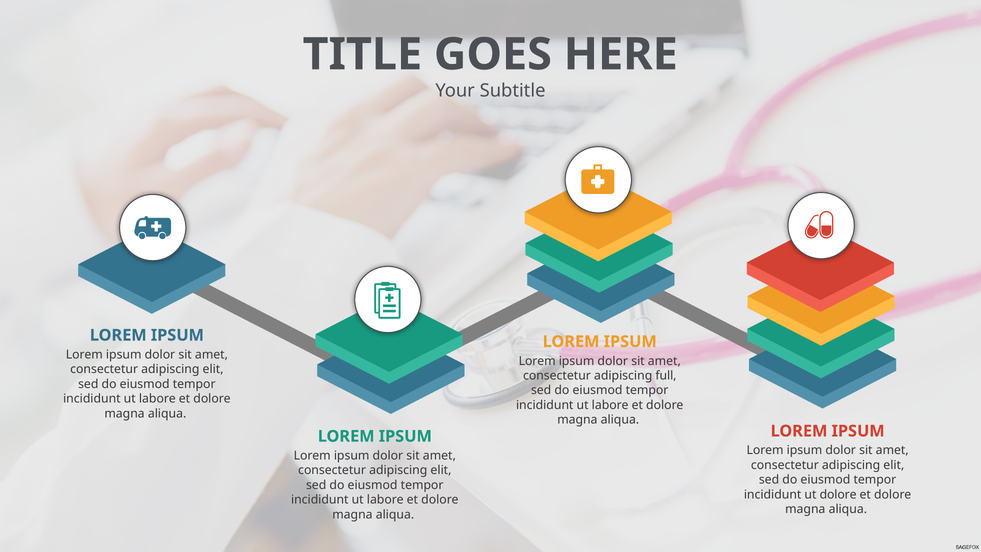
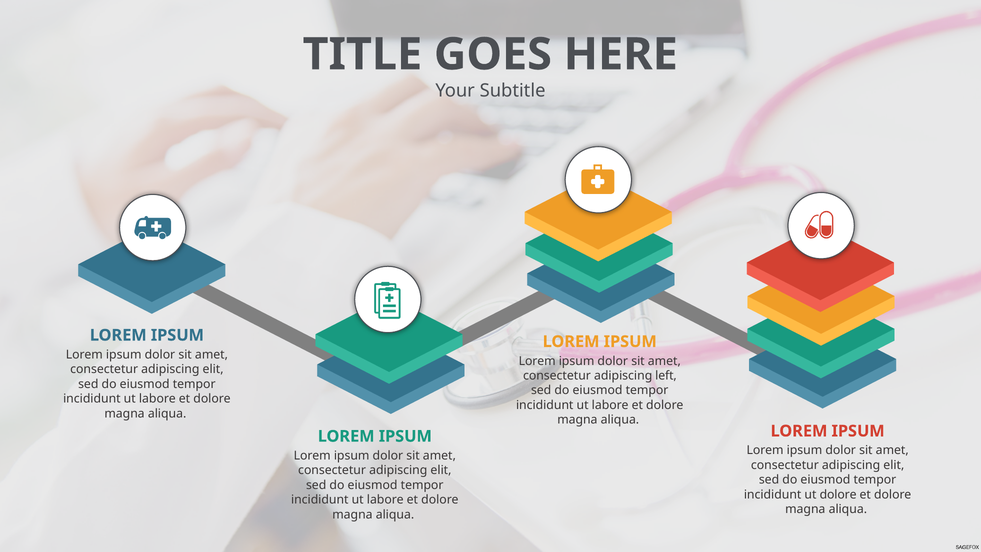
full: full -> left
